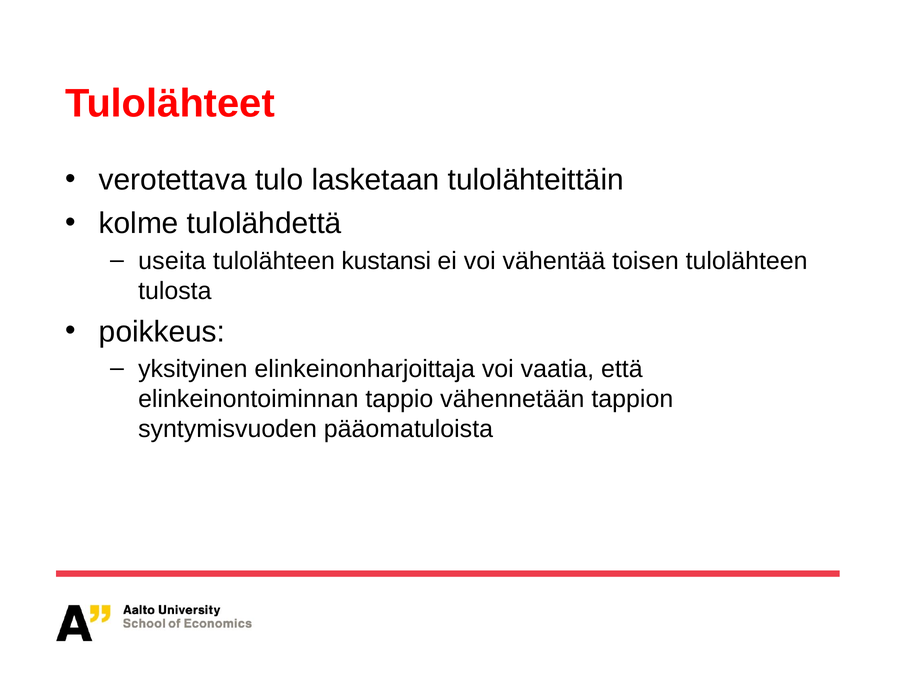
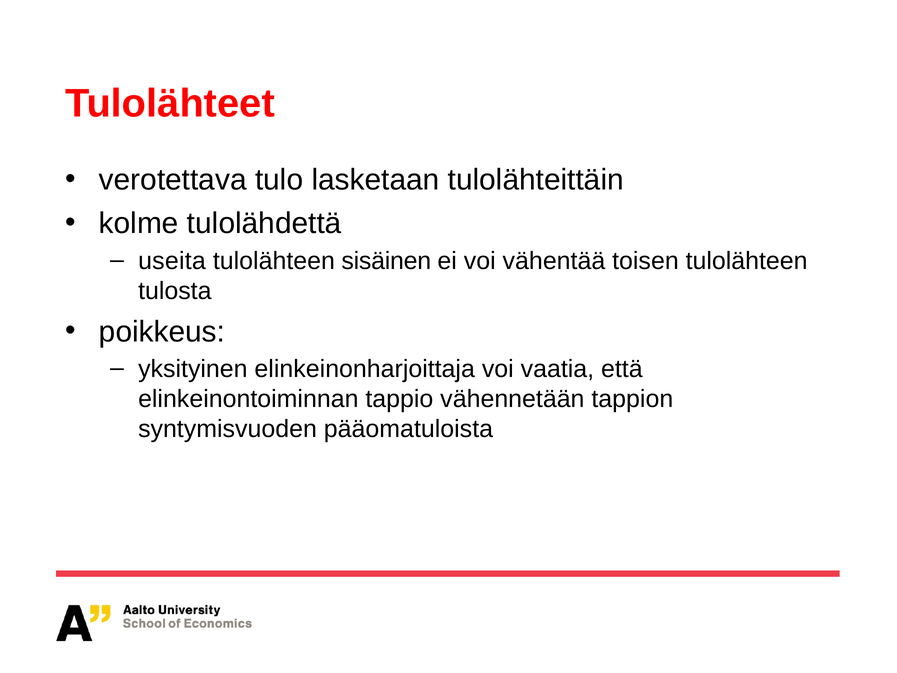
kustansi: kustansi -> sisäinen
